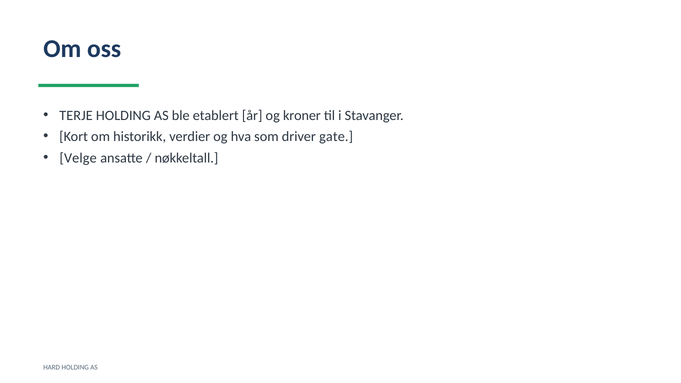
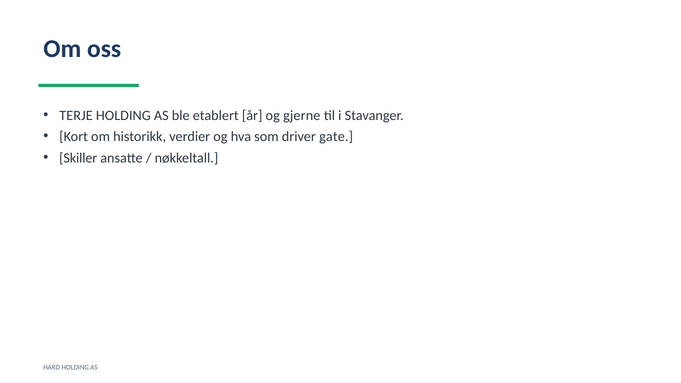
kroner: kroner -> gjerne
Velge: Velge -> Skiller
